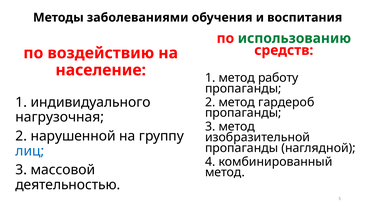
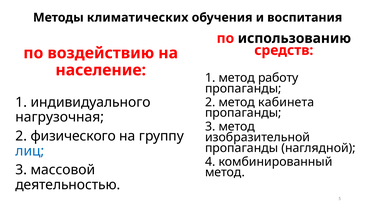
заболеваниями: заболеваниями -> климатических
использованию colour: green -> black
гардероб: гардероб -> кабинета
нарушенной: нарушенной -> физического
